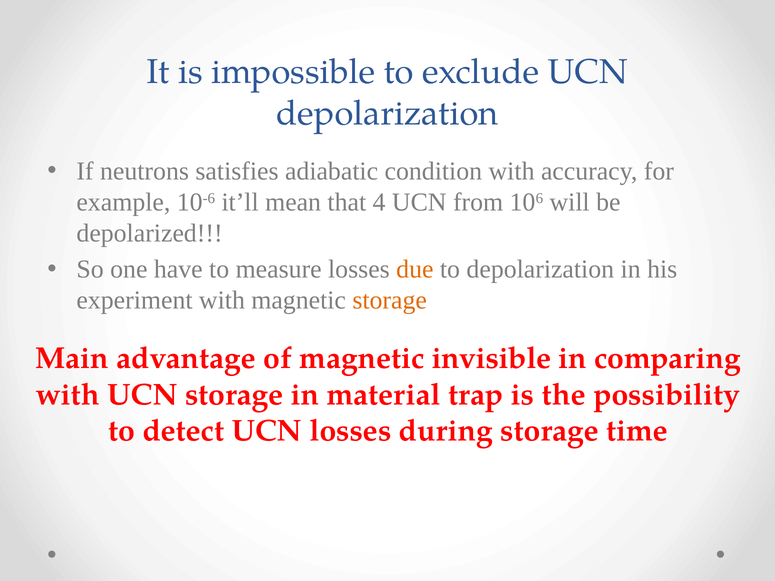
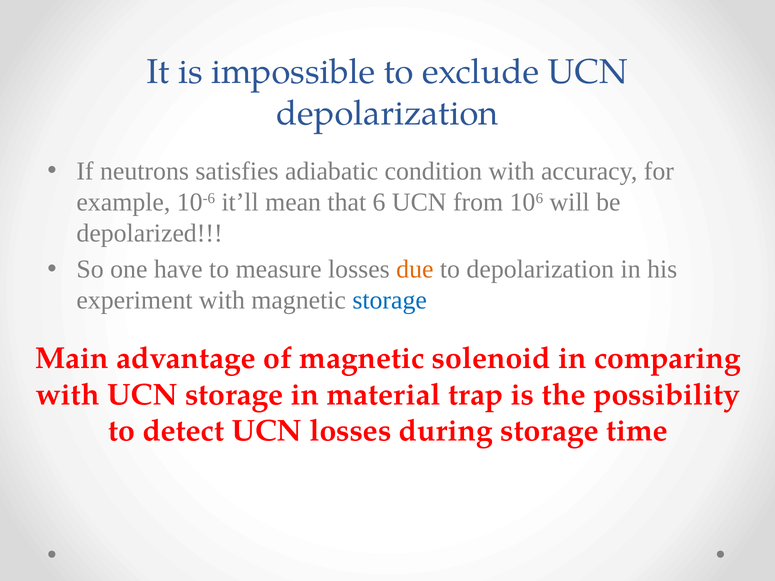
4: 4 -> 6
storage at (390, 301) colour: orange -> blue
invisible: invisible -> solenoid
